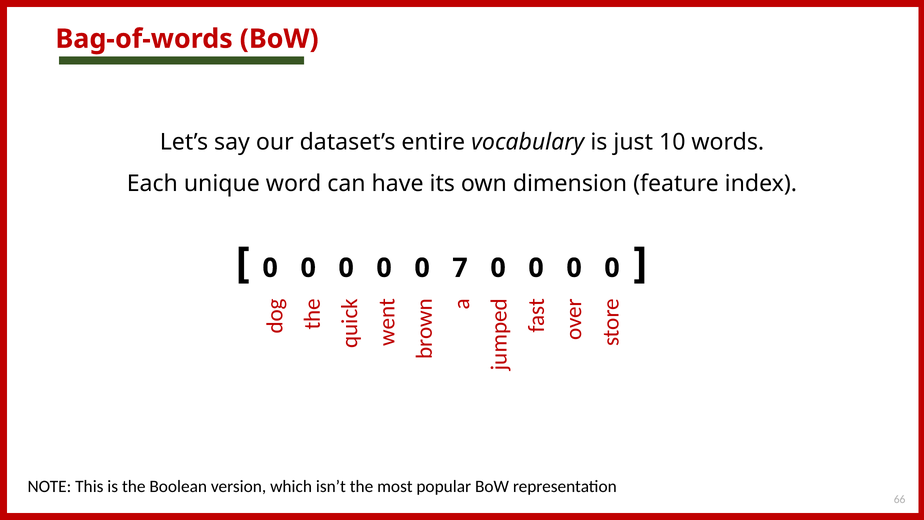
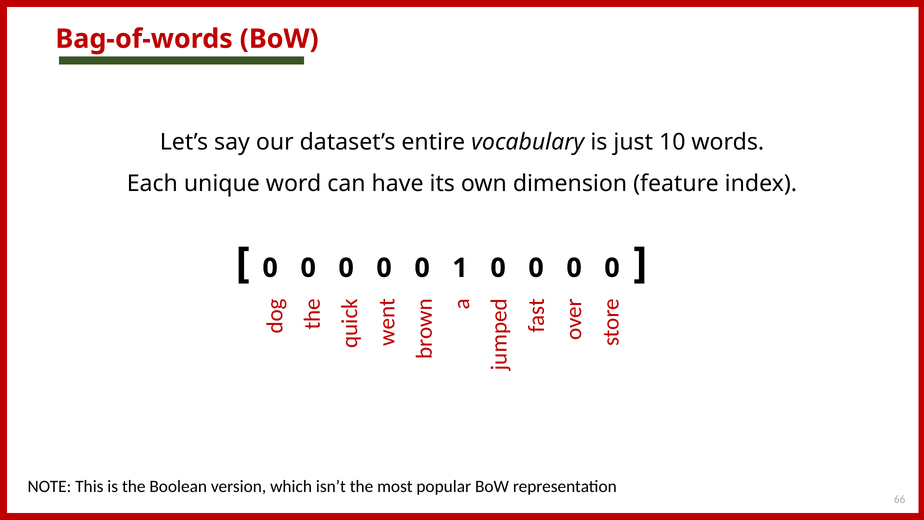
7: 7 -> 1
